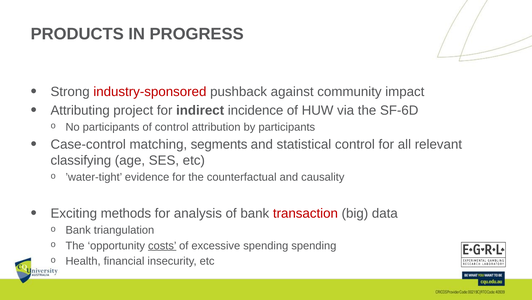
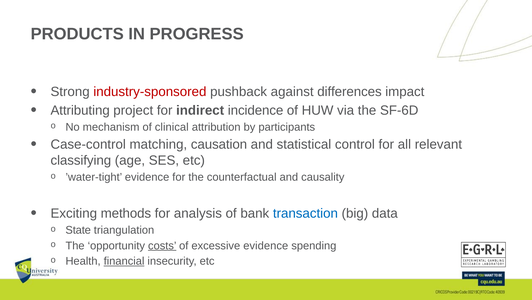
community: community -> differences
No participants: participants -> mechanism
of control: control -> clinical
segments: segments -> causation
transaction colour: red -> blue
Bank at (78, 230): Bank -> State
excessive spending: spending -> evidence
financial underline: none -> present
